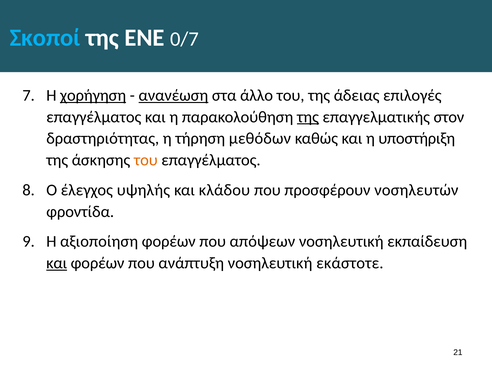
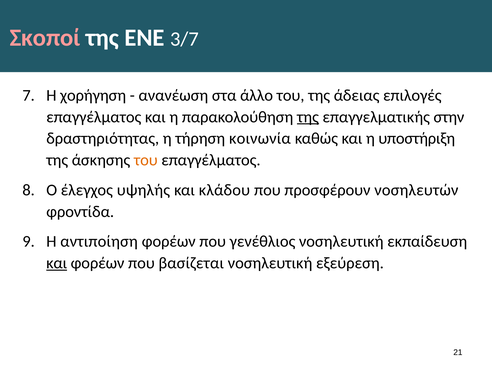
Σκοποί colour: light blue -> pink
0/7: 0/7 -> 3/7
χορήγηση underline: present -> none
ανανέωση underline: present -> none
στον: στον -> στην
μεθόδων: μεθόδων -> κοινωνία
αξιοποίηση: αξιοποίηση -> αντιποίηση
απόψεων: απόψεων -> γενέθλιος
ανάπτυξη: ανάπτυξη -> βασίζεται
εκάστοτε: εκάστοτε -> εξεύρεση
